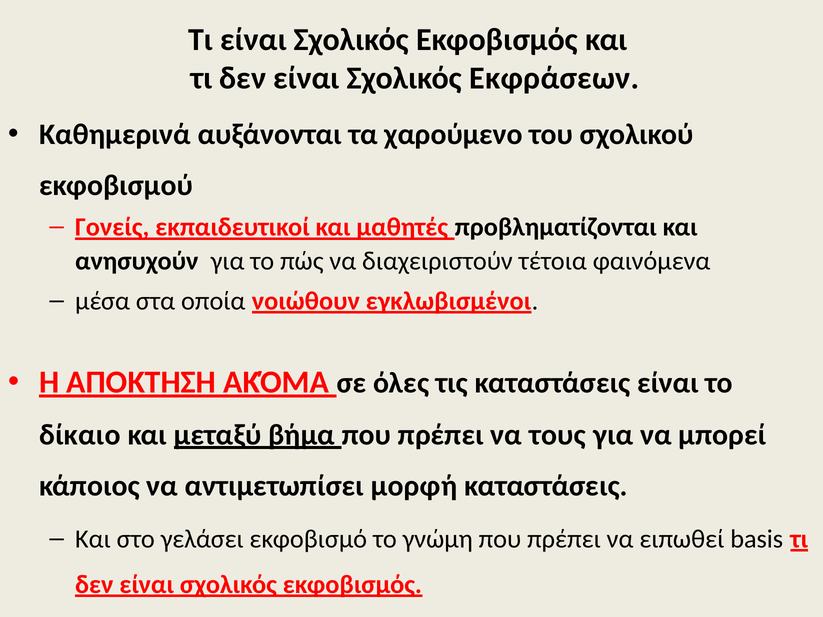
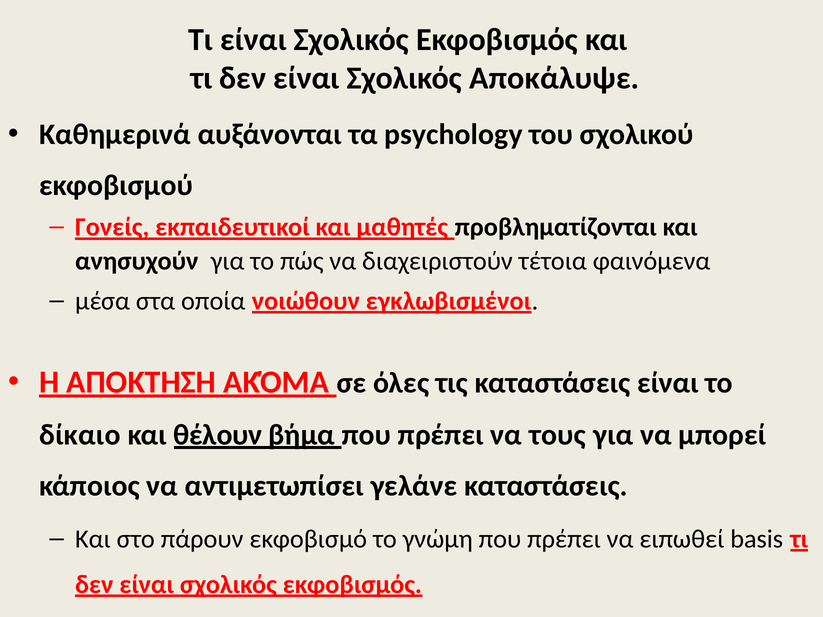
Εκφράσεων: Εκφράσεων -> Αποκάλυψε
χαρούμενο: χαρούμενο -> psychology
μεταξύ: μεταξύ -> θέλουν
μορφή: μορφή -> γελάνε
γελάσει: γελάσει -> πάρουν
